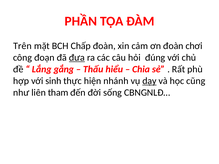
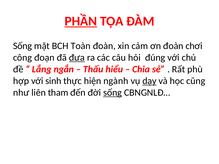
PHẦN underline: none -> present
Trên at (22, 46): Trên -> Sống
Chấp: Chấp -> Toàn
gắng: gắng -> ngắn
nhánh: nhánh -> ngành
sống at (113, 93) underline: none -> present
